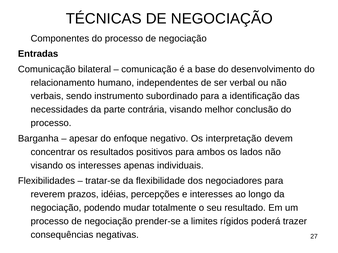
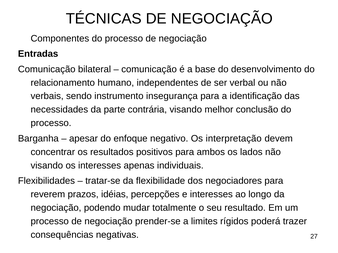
subordinado: subordinado -> insegurança
